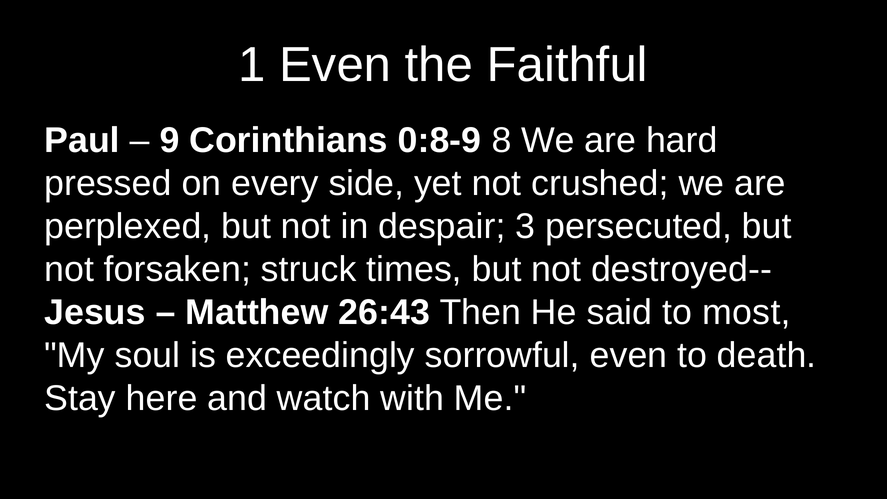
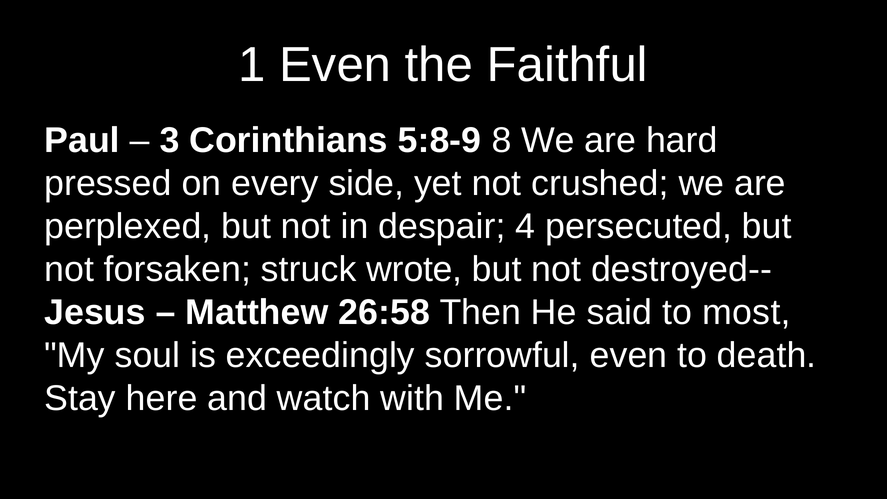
9: 9 -> 3
0:8-9: 0:8-9 -> 5:8-9
3: 3 -> 4
times: times -> wrote
26:43: 26:43 -> 26:58
